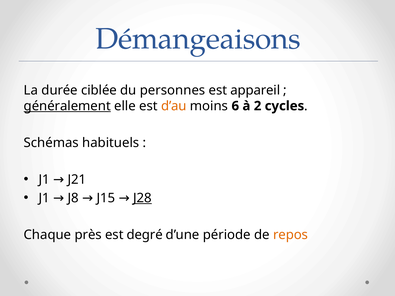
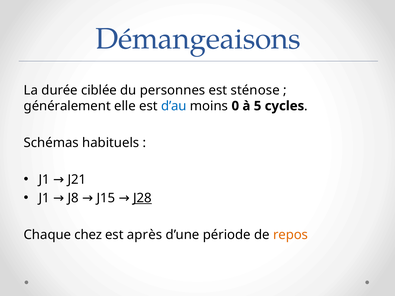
appareil: appareil -> sténose
généralement underline: present -> none
d’au colour: orange -> blue
6: 6 -> 0
2: 2 -> 5
près: près -> chez
degré: degré -> après
